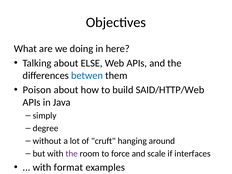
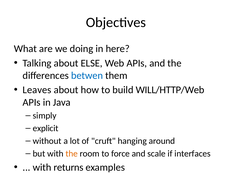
Poison: Poison -> Leaves
SAID/HTTP/Web: SAID/HTTP/Web -> WILL/HTTP/Web
degree: degree -> explicit
the at (72, 154) colour: purple -> orange
format: format -> returns
